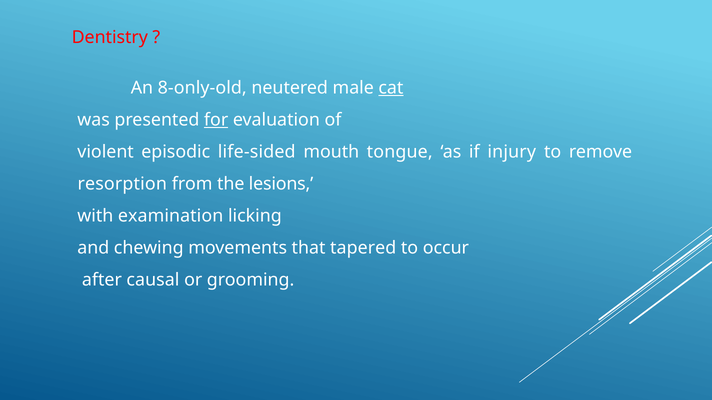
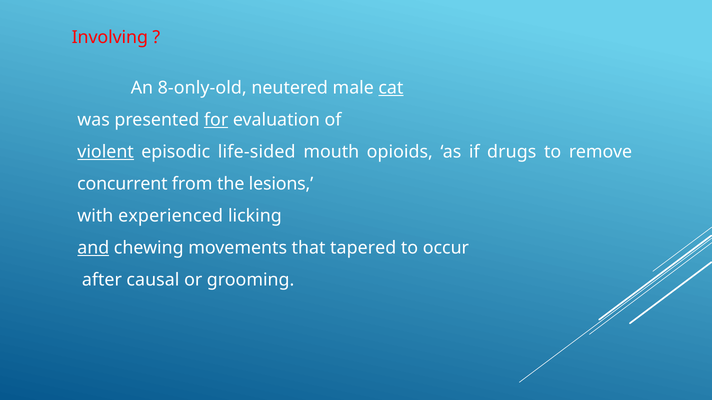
Dentistry: Dentistry -> Involving
violent underline: none -> present
tongue: tongue -> opioids
injury: injury -> drugs
resorption: resorption -> concurrent
examination: examination -> experienced
and underline: none -> present
